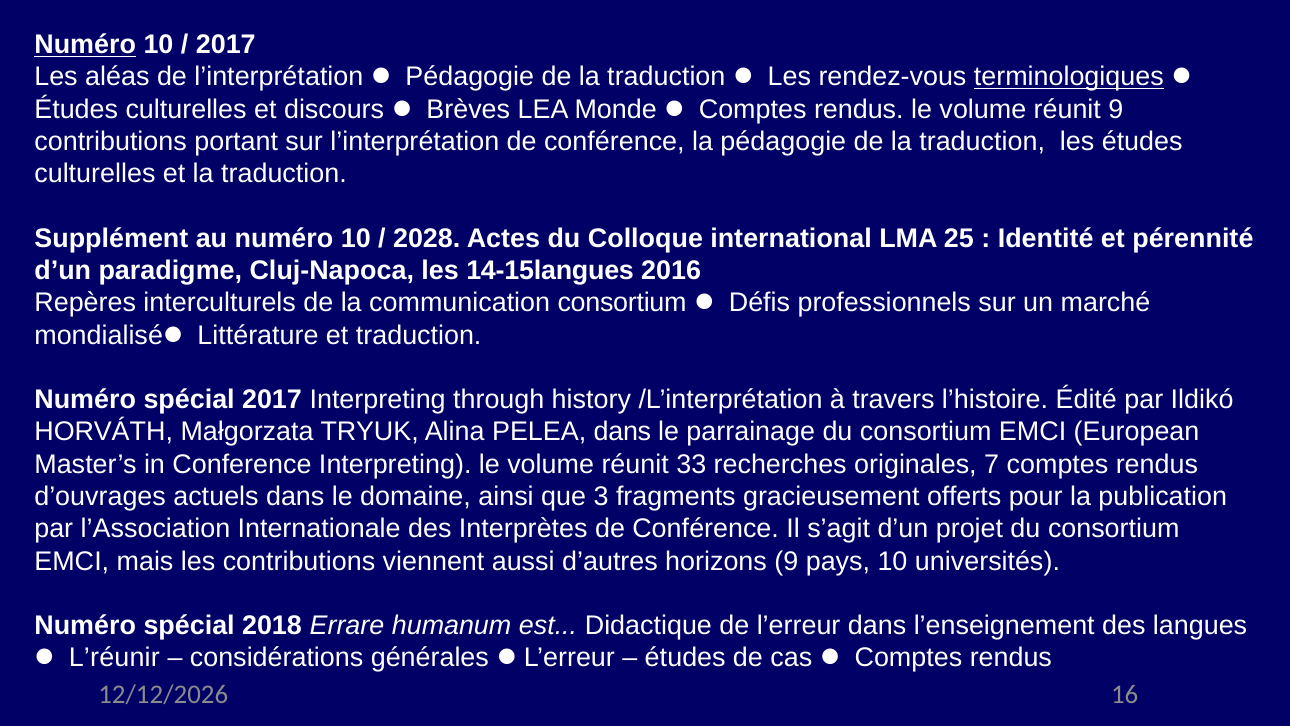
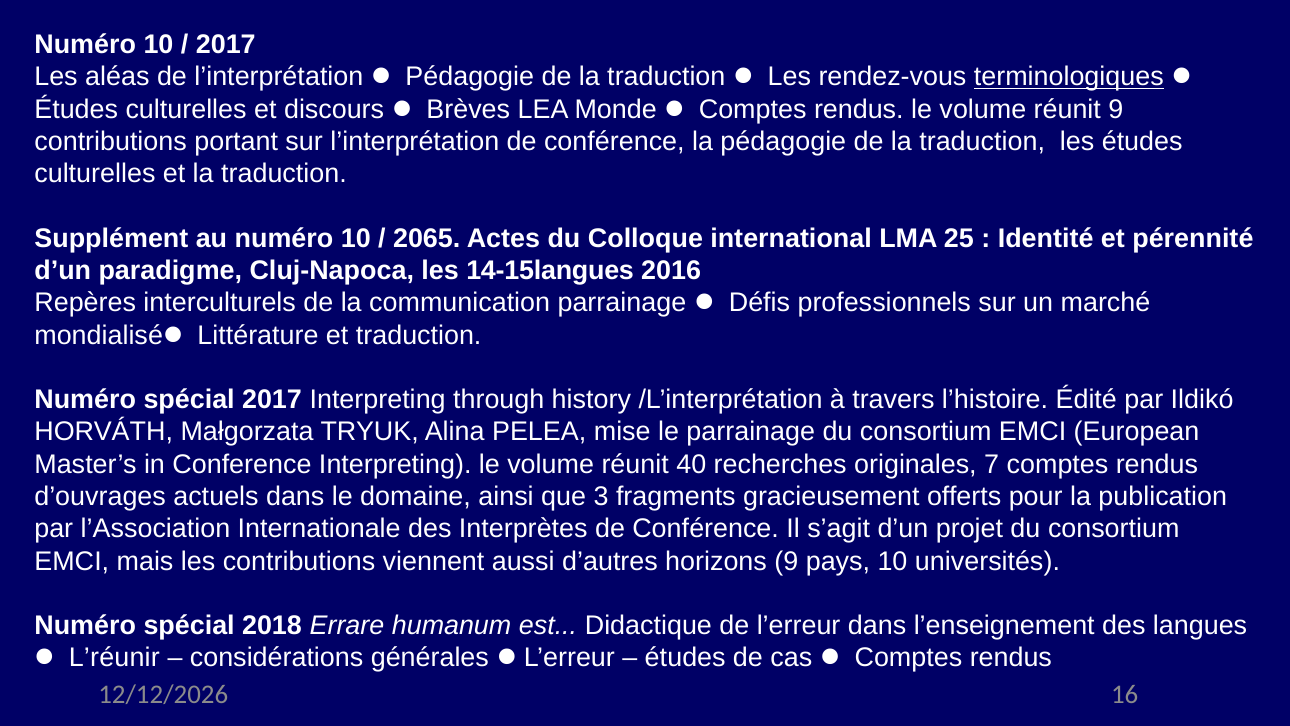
Numéro at (85, 45) underline: present -> none
2028: 2028 -> 2065
communication consortium: consortium -> parrainage
PELEA dans: dans -> mise
33: 33 -> 40
